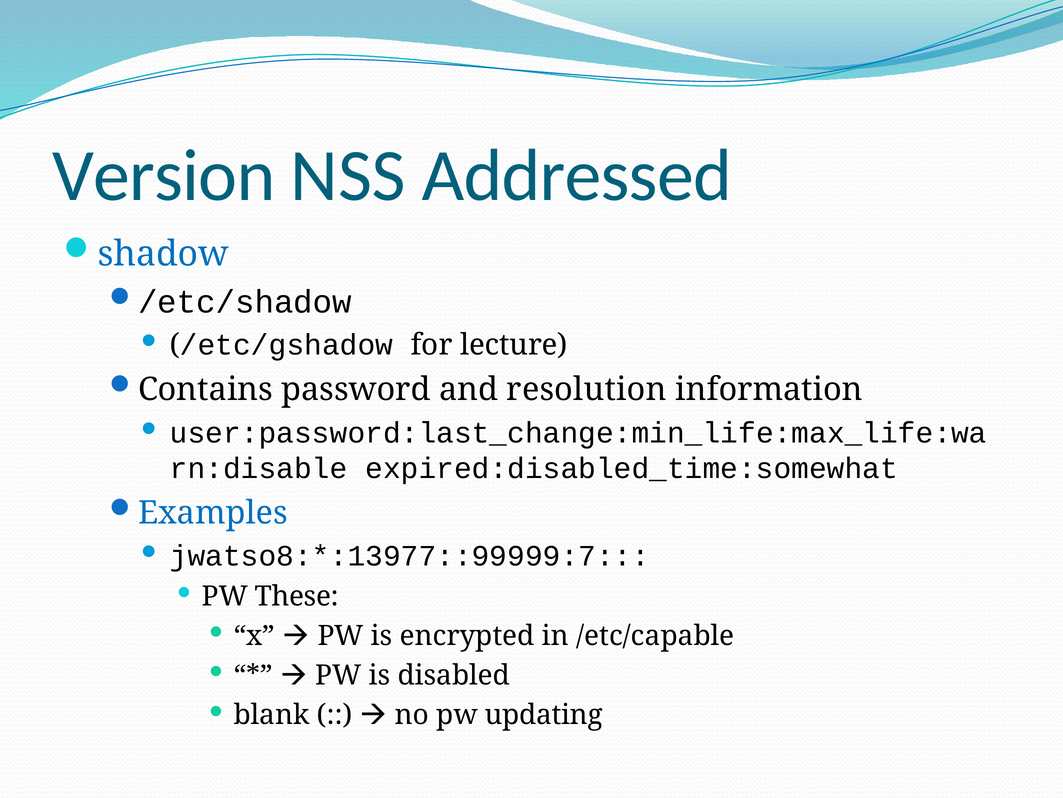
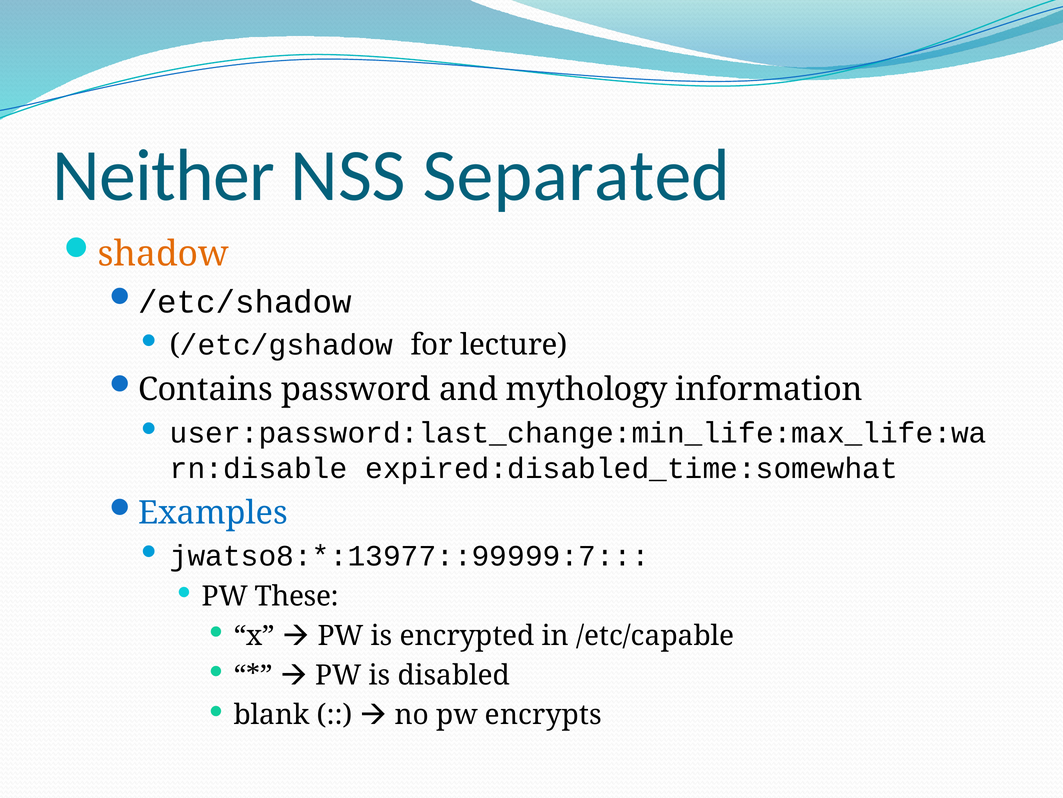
Version: Version -> Neither
Addressed: Addressed -> Separated
shadow colour: blue -> orange
resolution: resolution -> mythology
updating: updating -> encrypts
